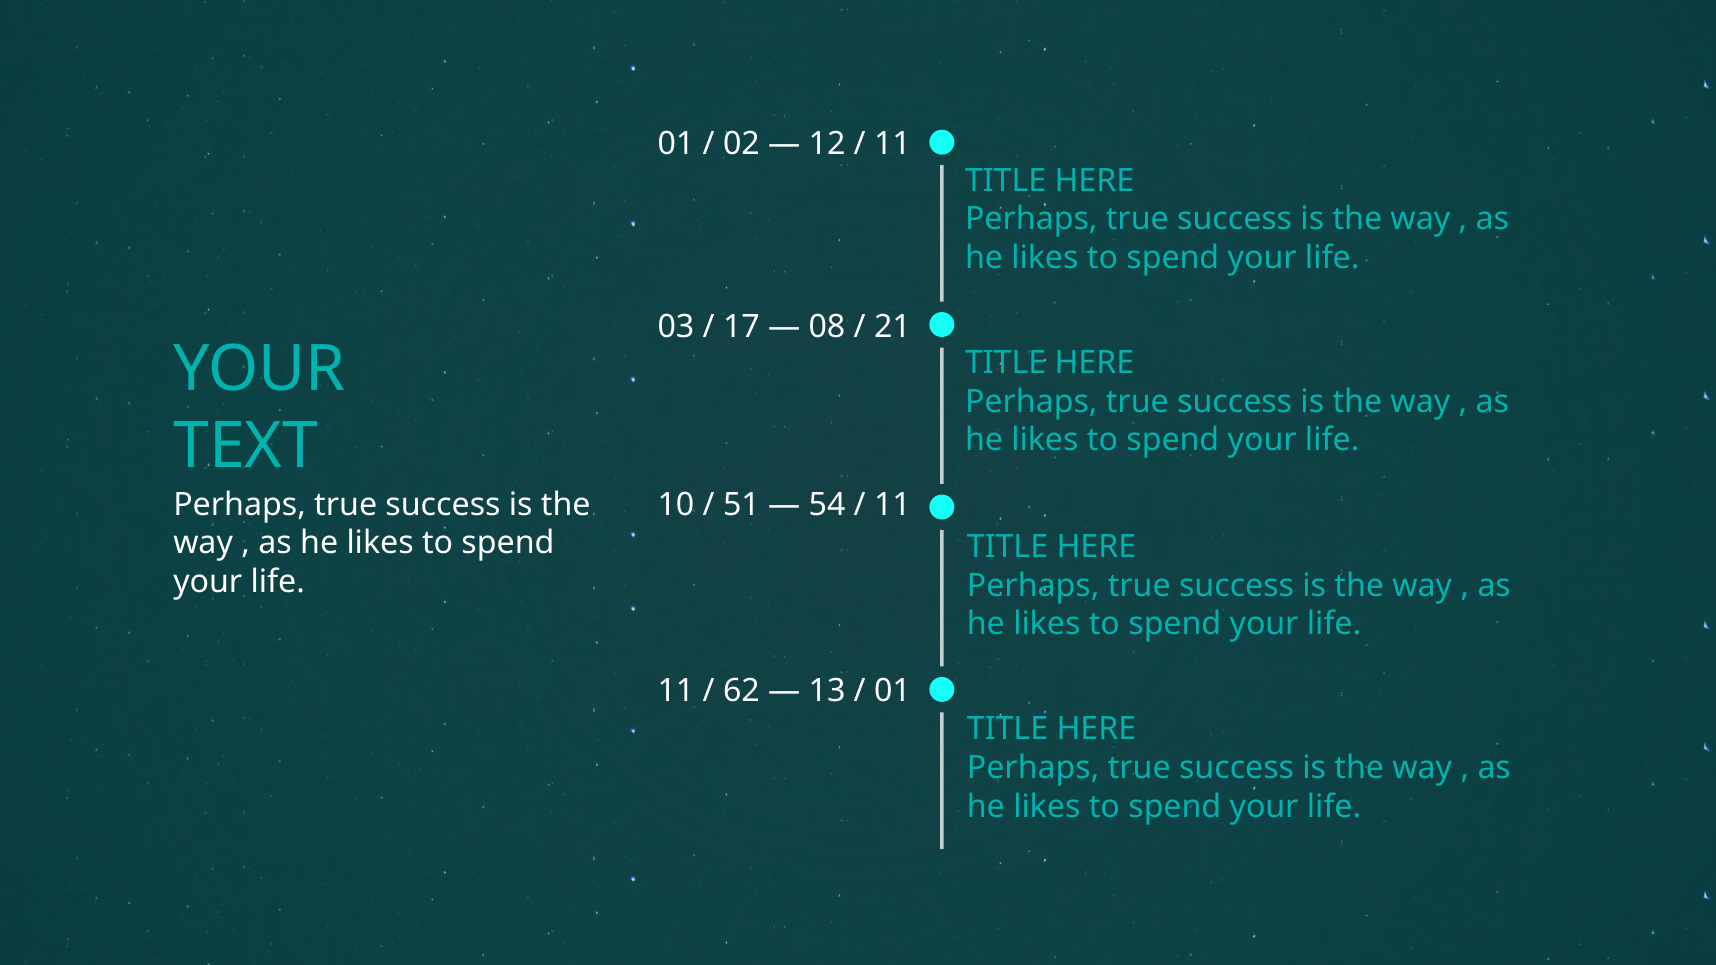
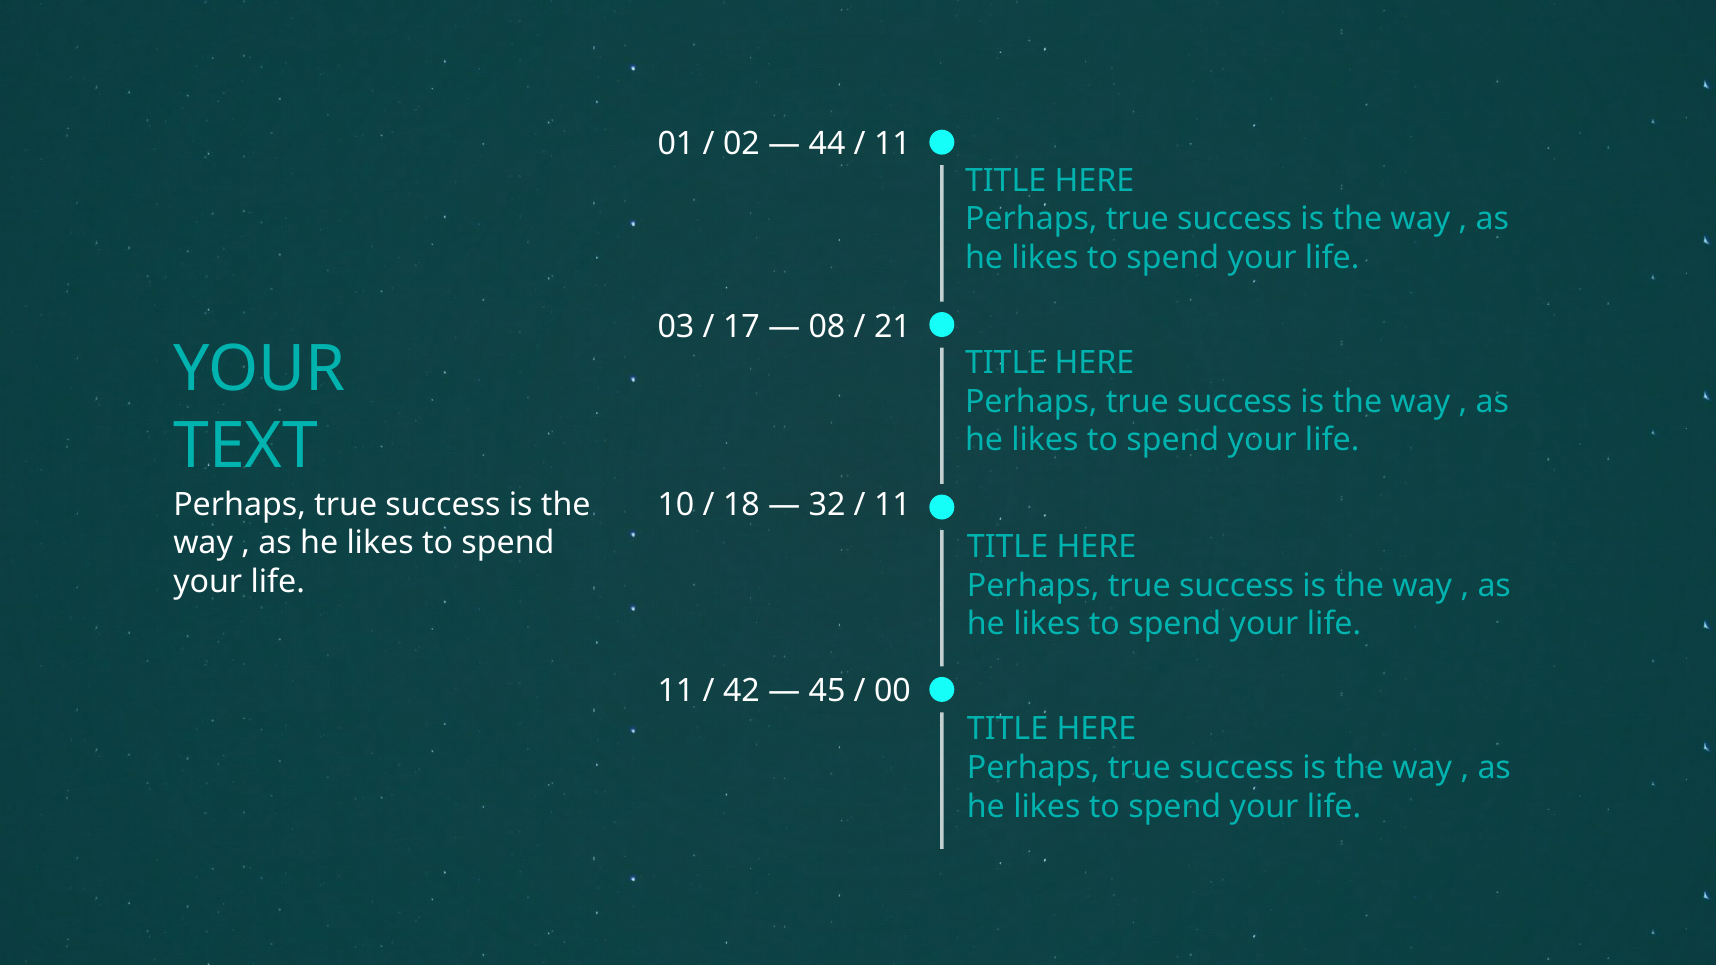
12: 12 -> 44
51: 51 -> 18
54: 54 -> 32
62: 62 -> 42
13: 13 -> 45
01 at (892, 691): 01 -> 00
